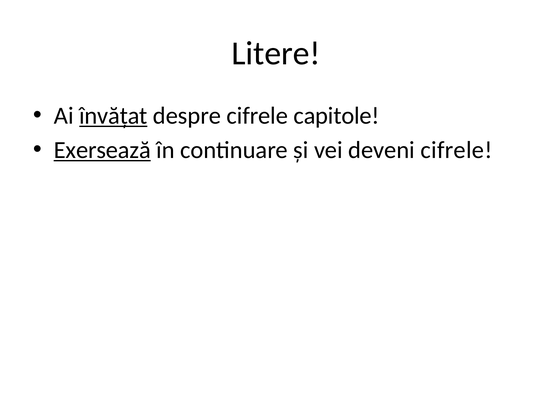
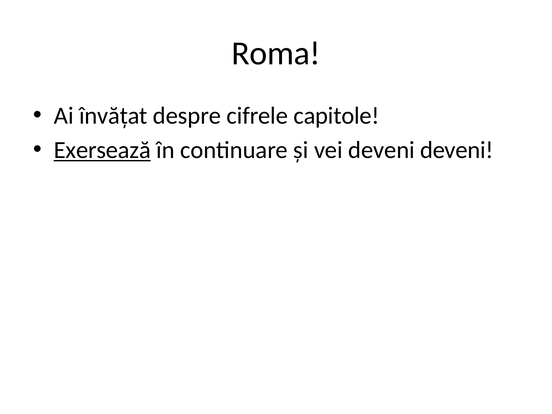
Litere: Litere -> Roma
învățat underline: present -> none
deveni cifrele: cifrele -> deveni
